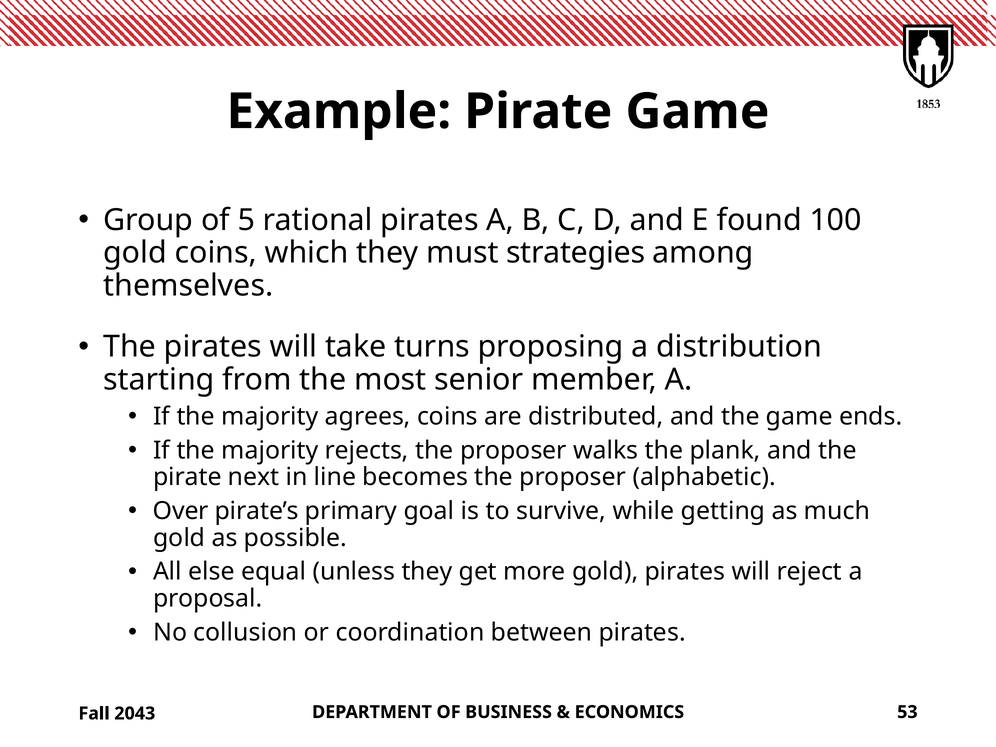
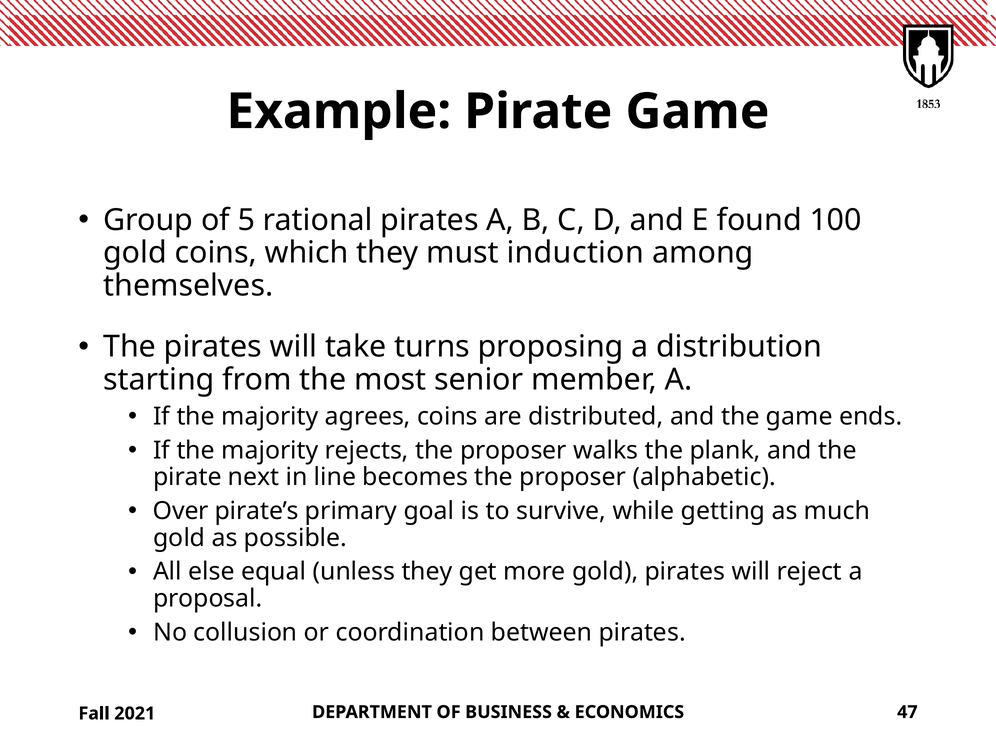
strategies: strategies -> induction
53: 53 -> 47
2043: 2043 -> 2021
